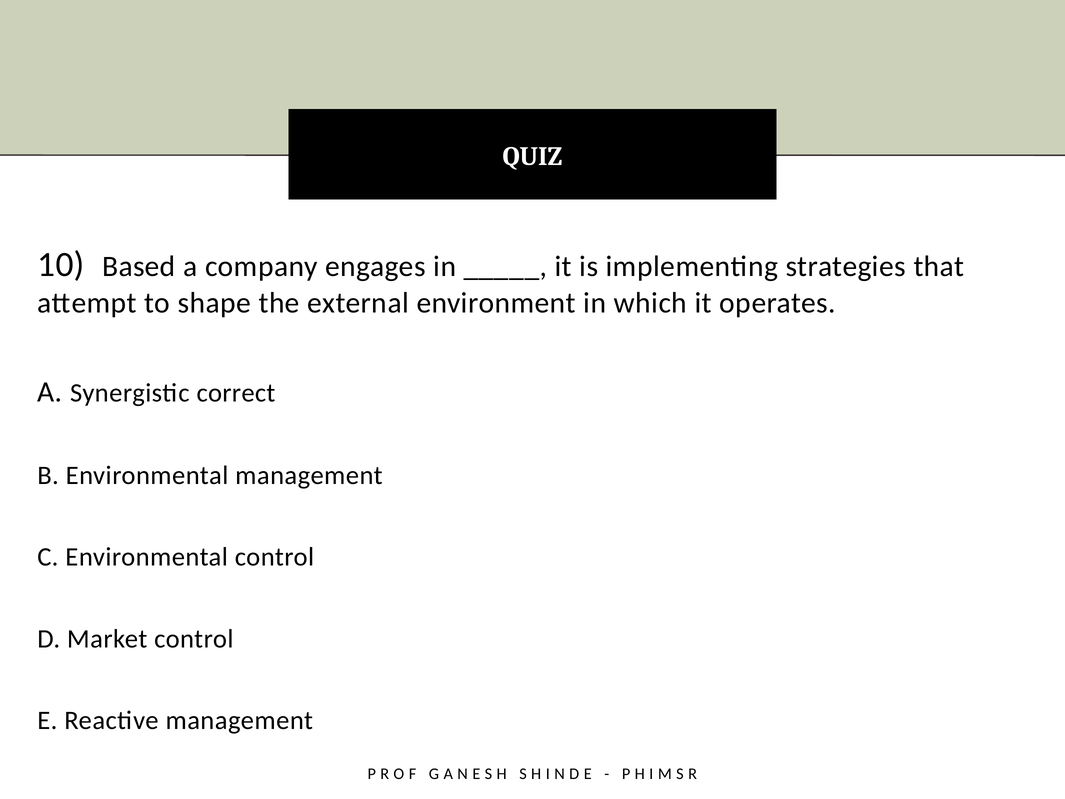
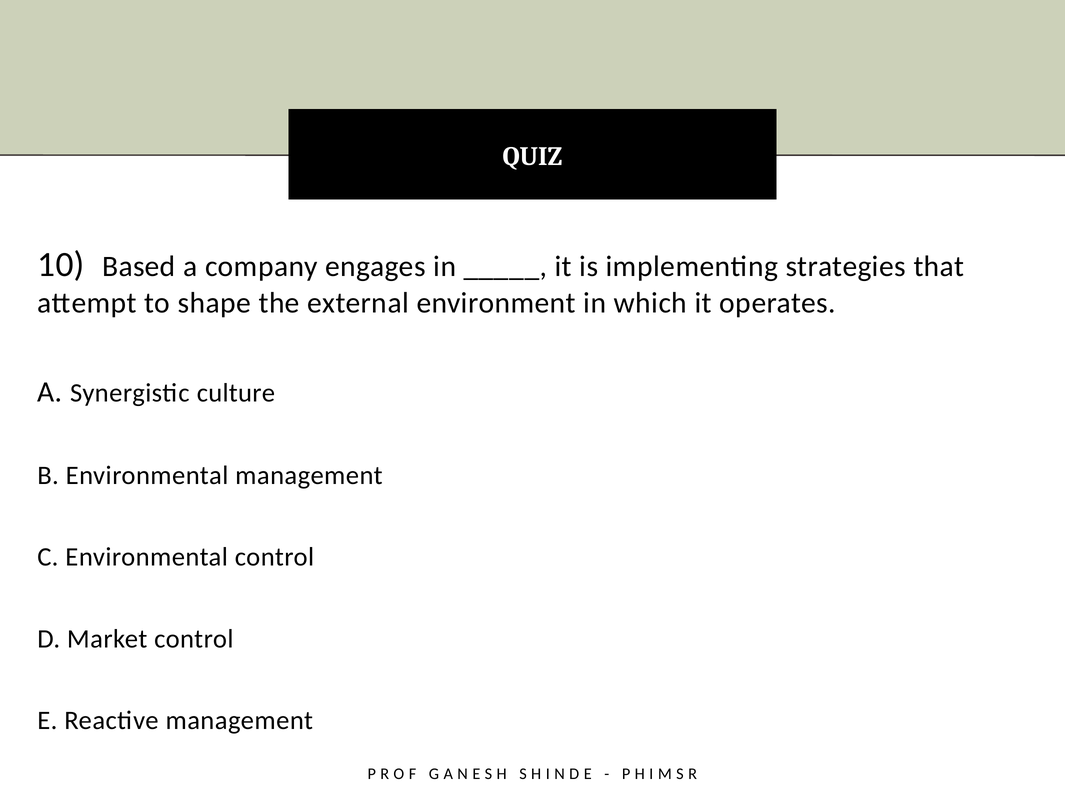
correct: correct -> culture
